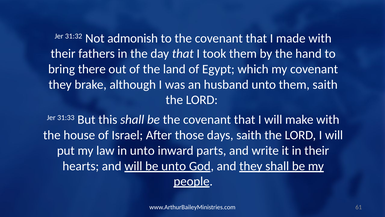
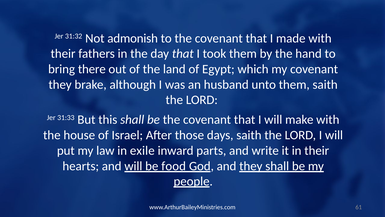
in unto: unto -> exile
be unto: unto -> food
